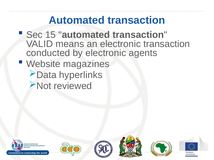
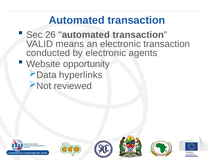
15: 15 -> 26
magazines: magazines -> opportunity
